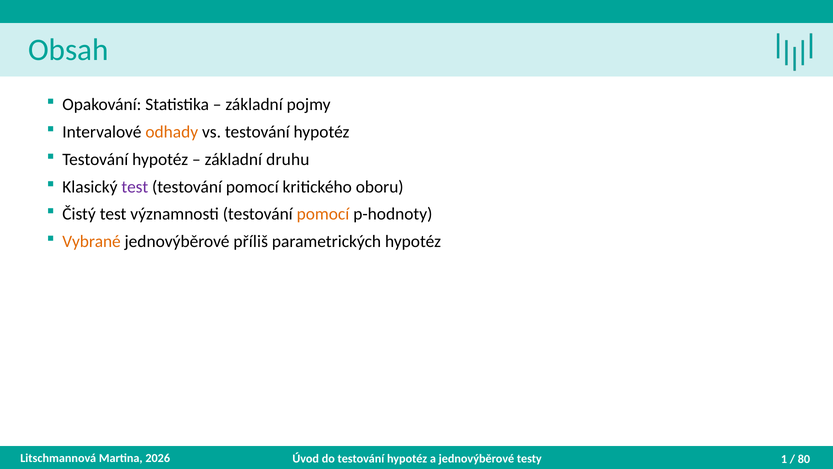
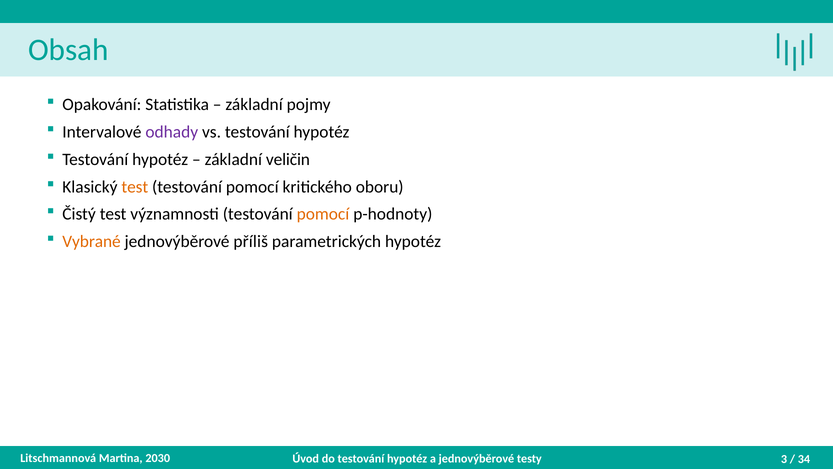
odhady colour: orange -> purple
druhu: druhu -> veličin
test at (135, 187) colour: purple -> orange
2026: 2026 -> 2030
1: 1 -> 3
80: 80 -> 34
